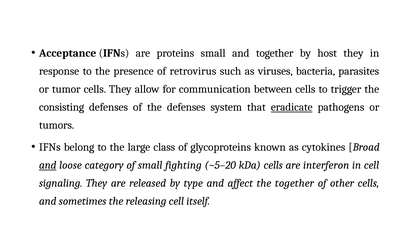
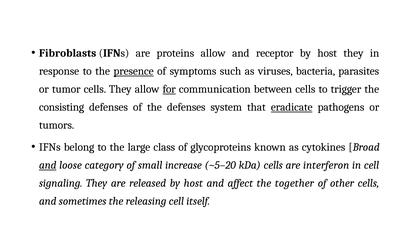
Acceptance: Acceptance -> Fibroblasts
proteins small: small -> allow
and together: together -> receptor
presence underline: none -> present
retrovirus: retrovirus -> symptoms
for underline: none -> present
fighting: fighting -> increase
released by type: type -> host
